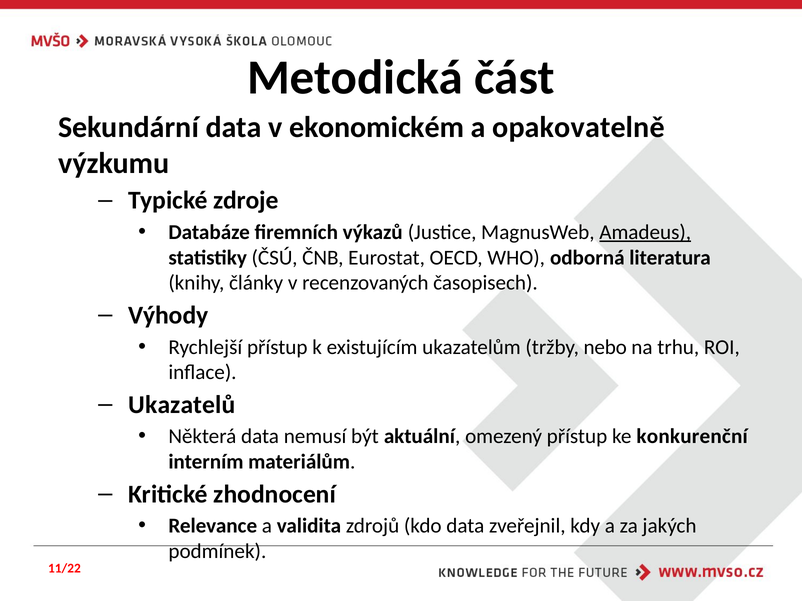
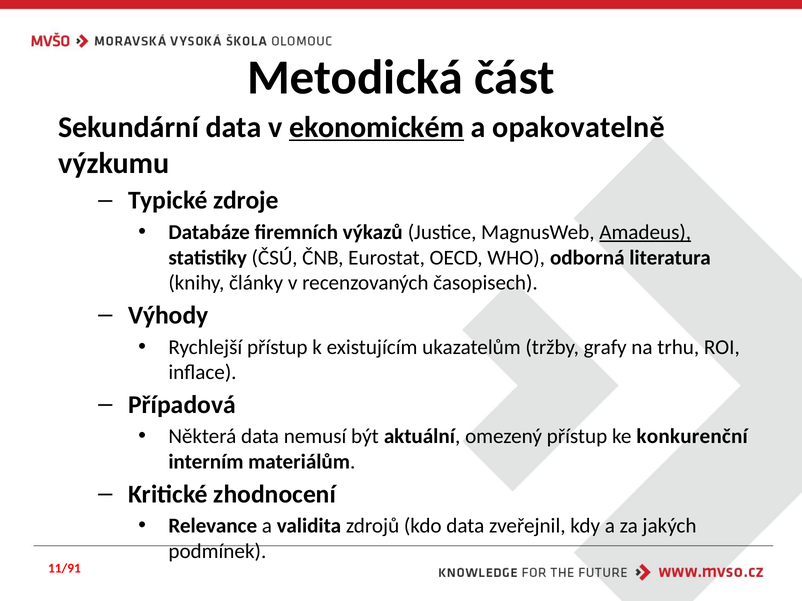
ekonomickém underline: none -> present
nebo: nebo -> grafy
Ukazatelů: Ukazatelů -> Případová
11/22: 11/22 -> 11/91
